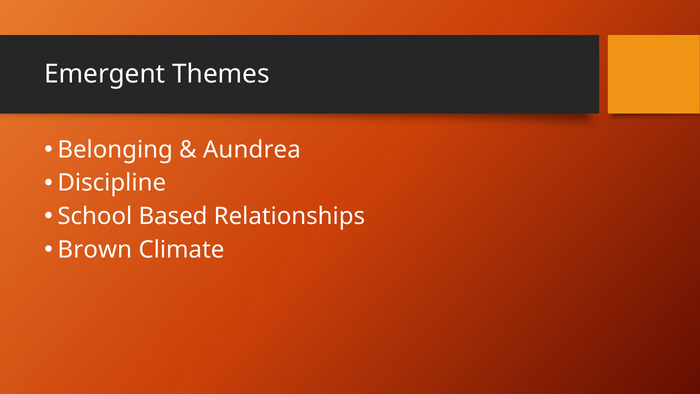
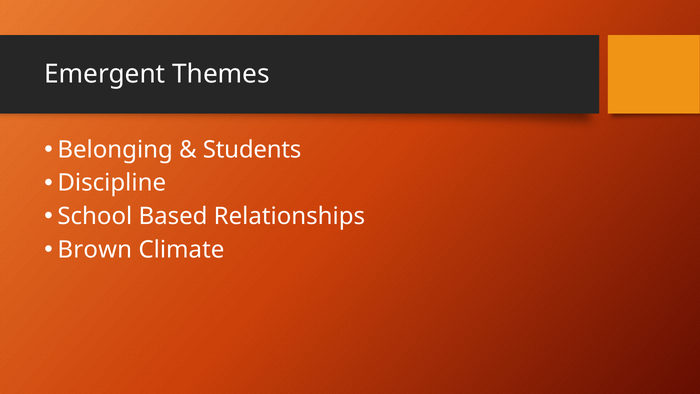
Aundrea: Aundrea -> Students
